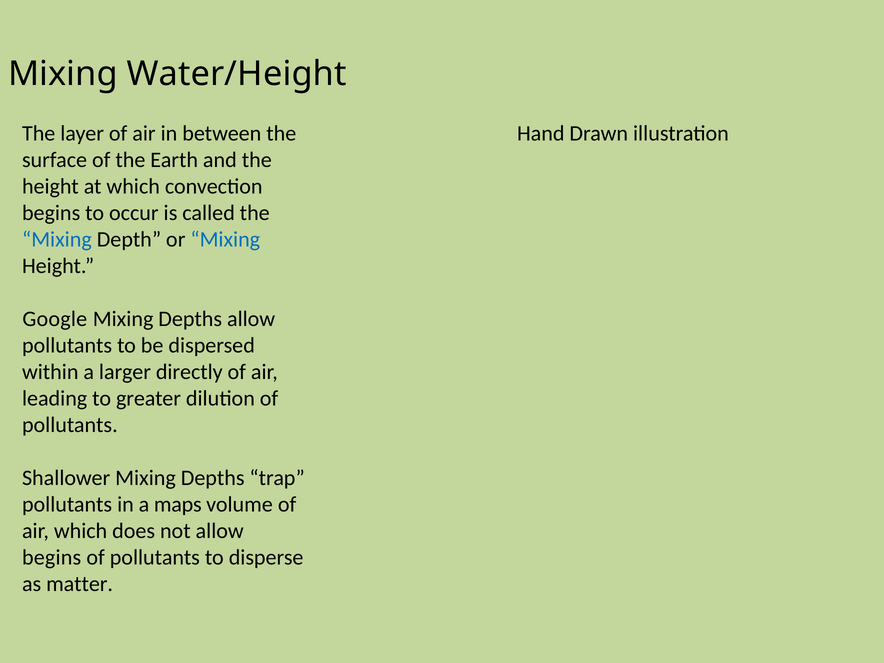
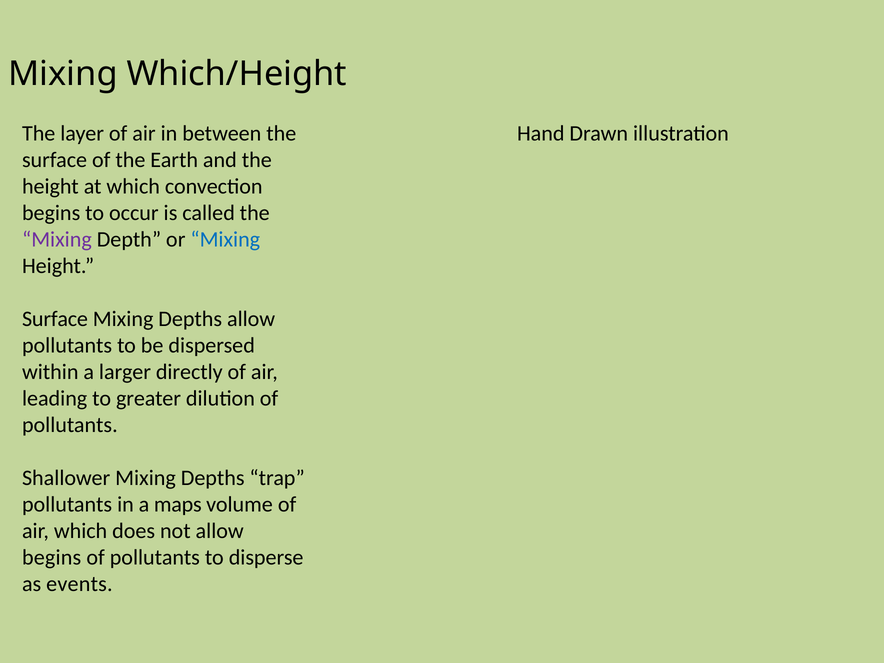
Water/Height: Water/Height -> Which/Height
Mixing at (57, 239) colour: blue -> purple
Google at (55, 319): Google -> Surface
matter: matter -> events
